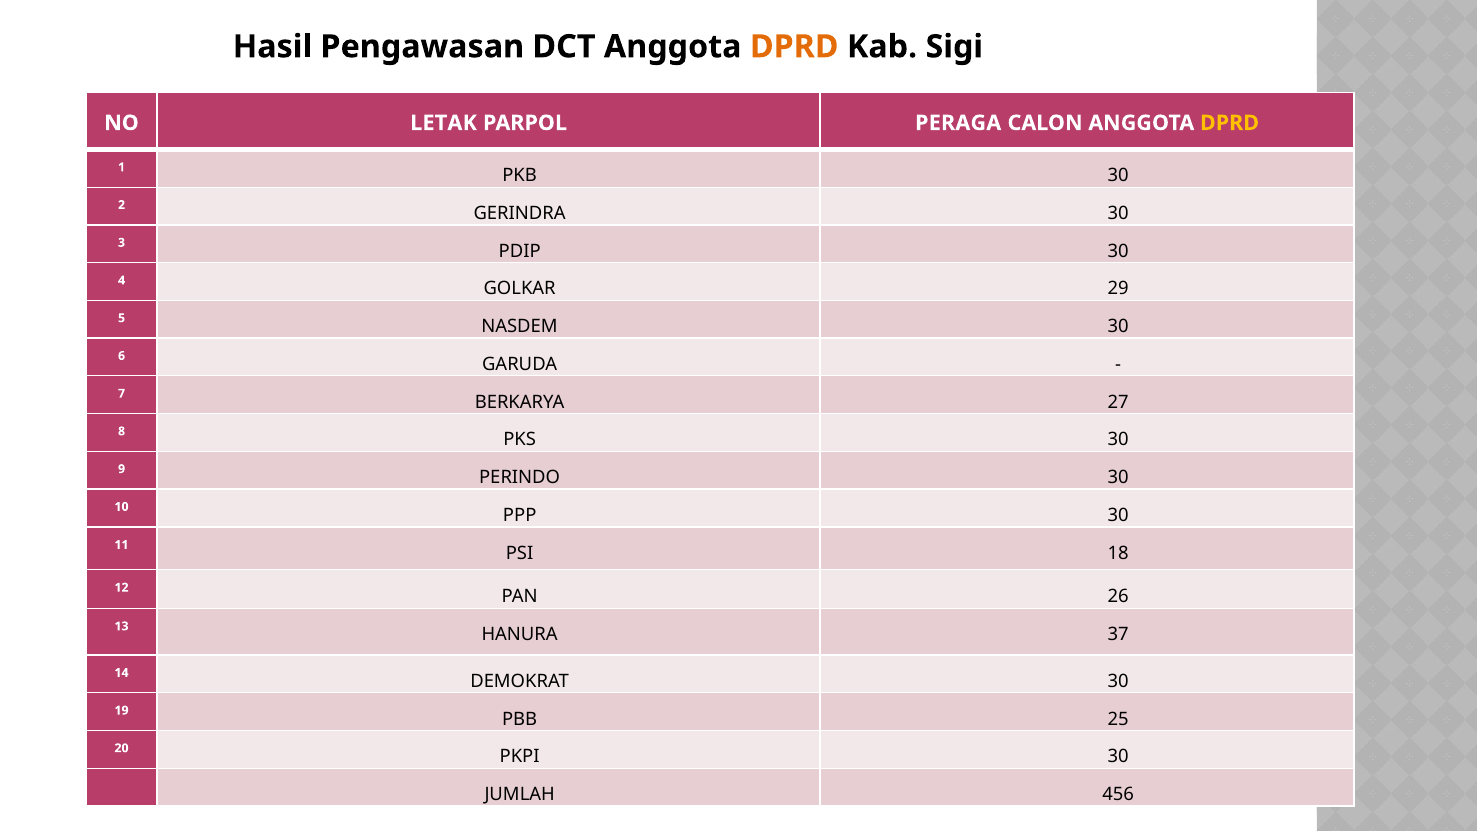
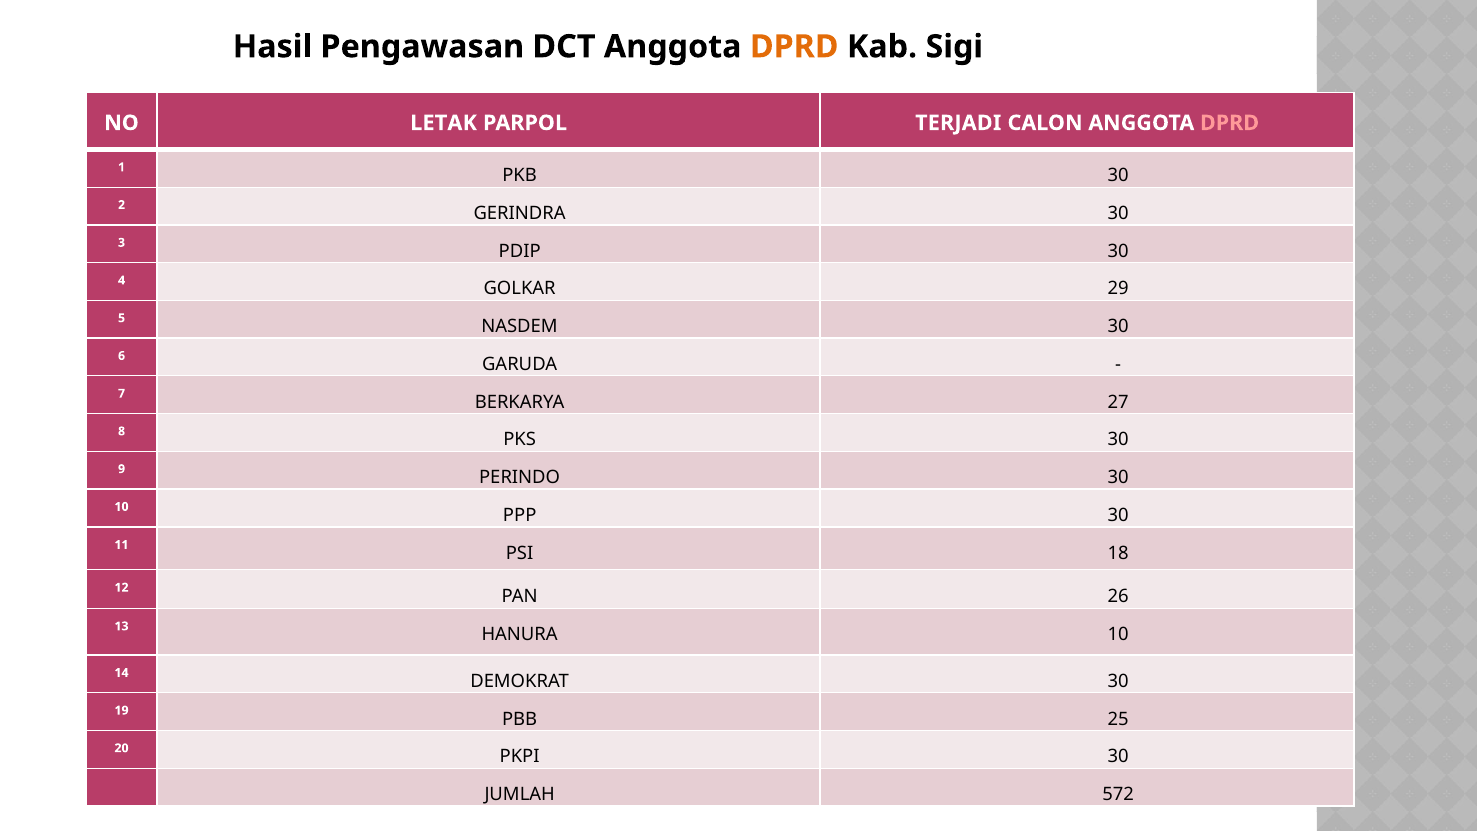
PERAGA: PERAGA -> TERJADI
DPRD at (1230, 123) colour: yellow -> pink
HANURA 37: 37 -> 10
456: 456 -> 572
